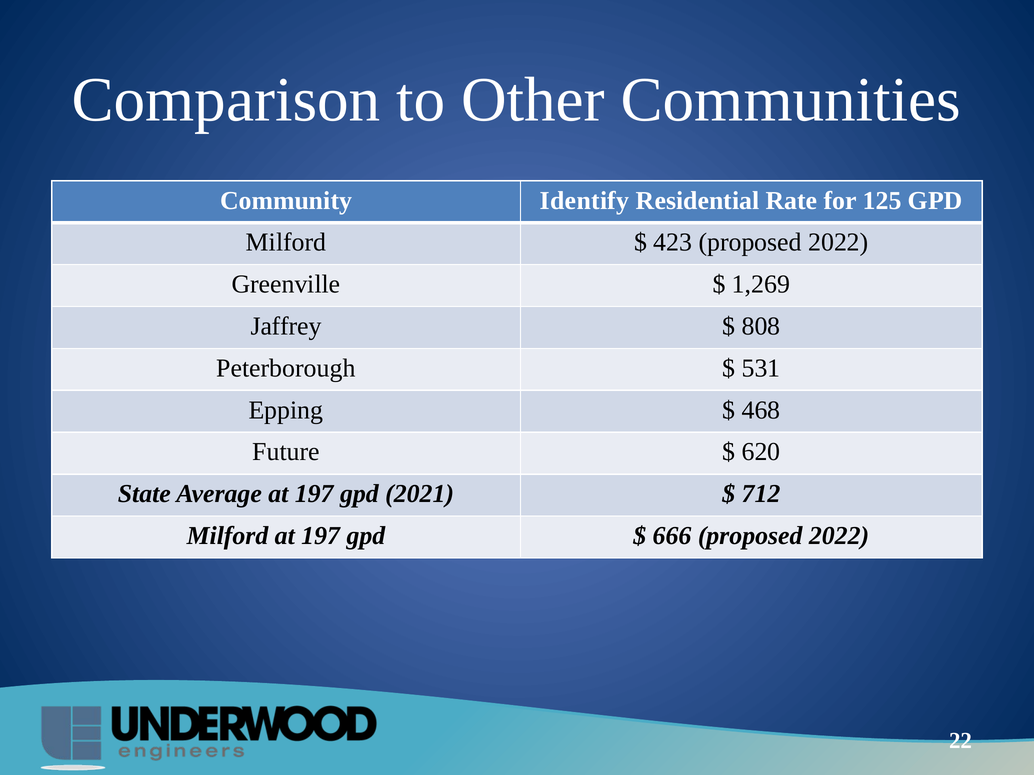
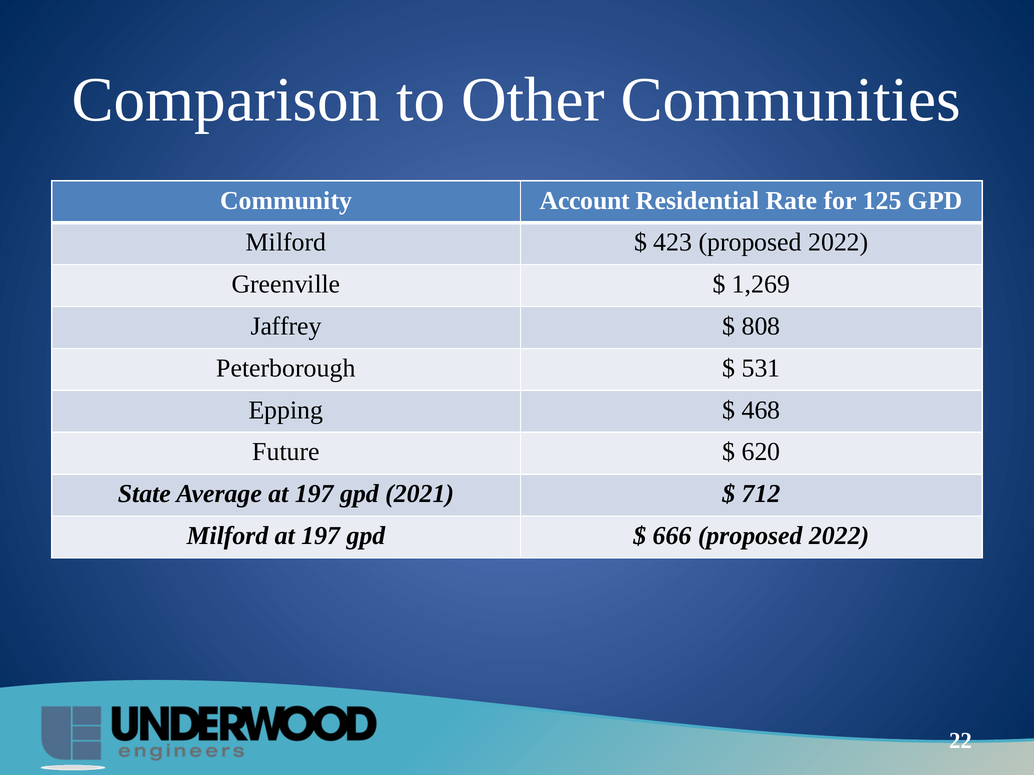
Identify: Identify -> Account
